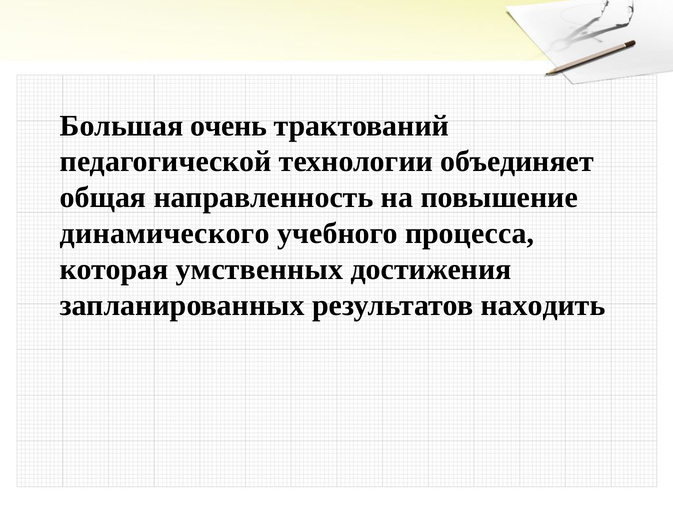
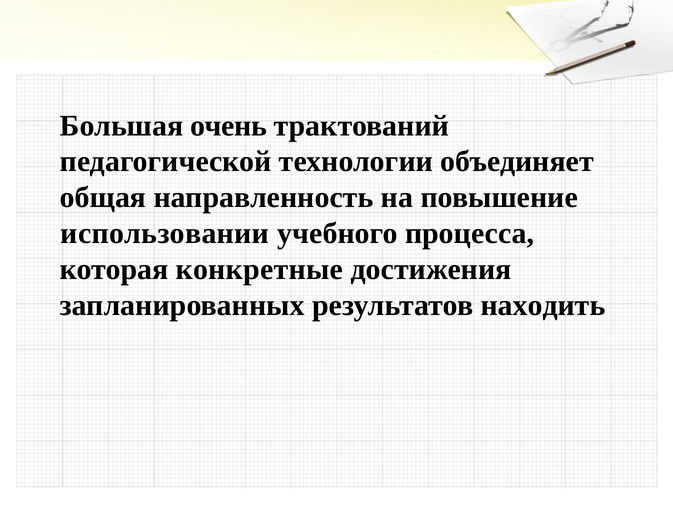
динамического: динамического -> использовании
умственных: умственных -> конкретные
